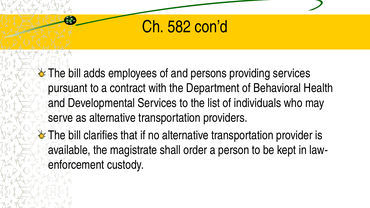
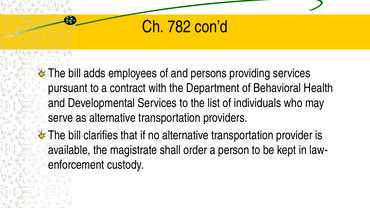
582: 582 -> 782
